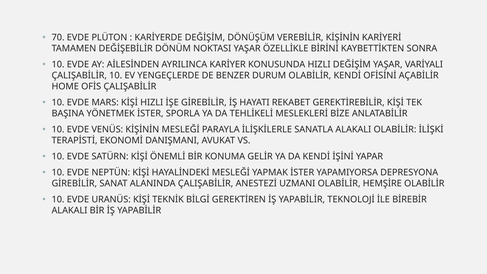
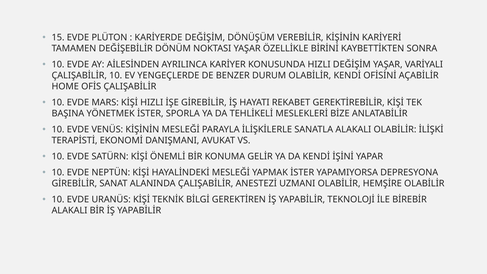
70: 70 -> 15
